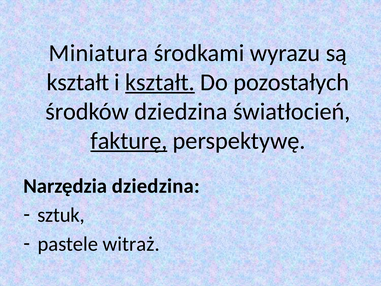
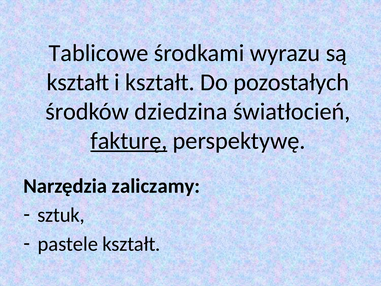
Miniatura: Miniatura -> Tablicowe
kształt at (160, 82) underline: present -> none
Narzędzia dziedzina: dziedzina -> zaliczamy
pastele witraż: witraż -> kształt
